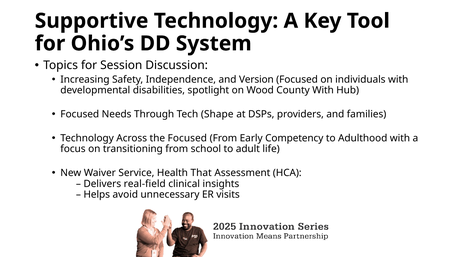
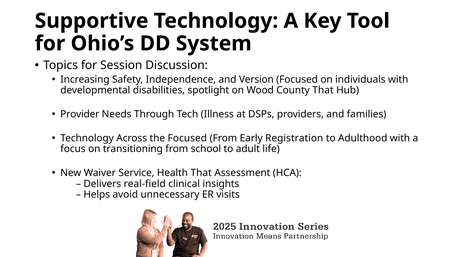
County With: With -> That
Focused at (80, 114): Focused -> Provider
Shape: Shape -> Illness
Competency: Competency -> Registration
